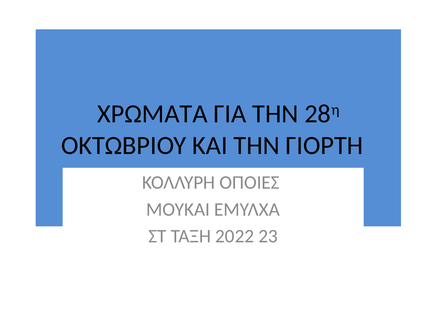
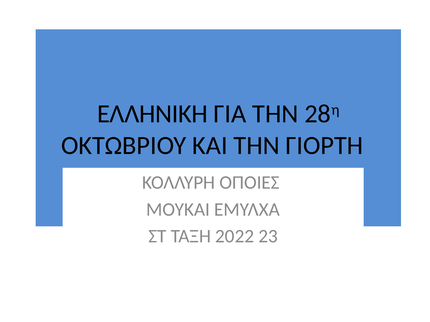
ΧΡΩΜΑΤΑ: ΧΡΩΜΑΤΑ -> ΕΛΛΗΝΙΚΗ
